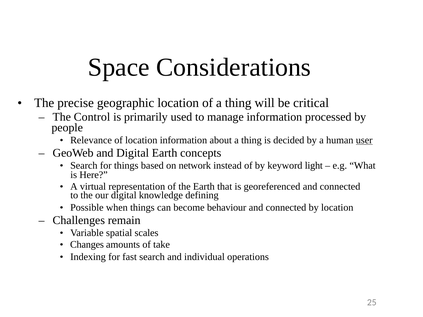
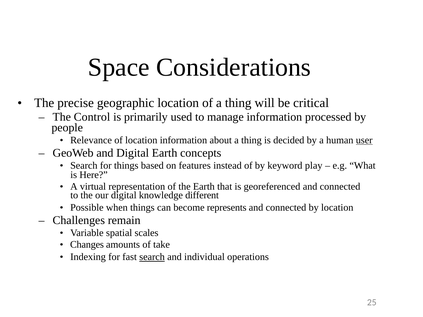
network: network -> features
light: light -> play
defining: defining -> different
behaviour: behaviour -> represents
search at (152, 257) underline: none -> present
